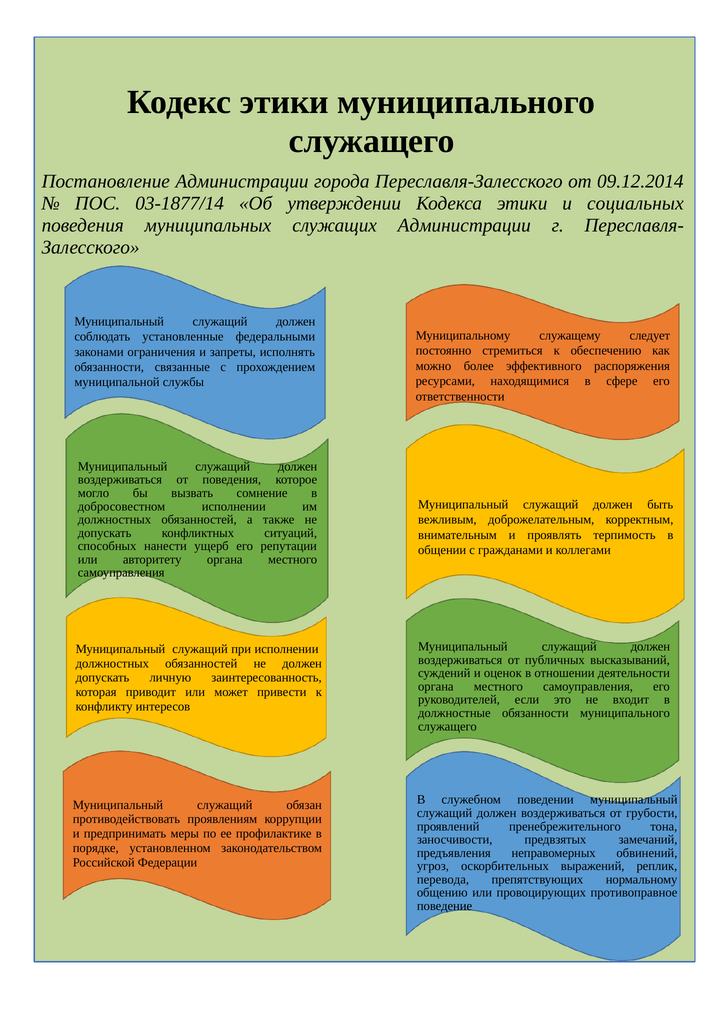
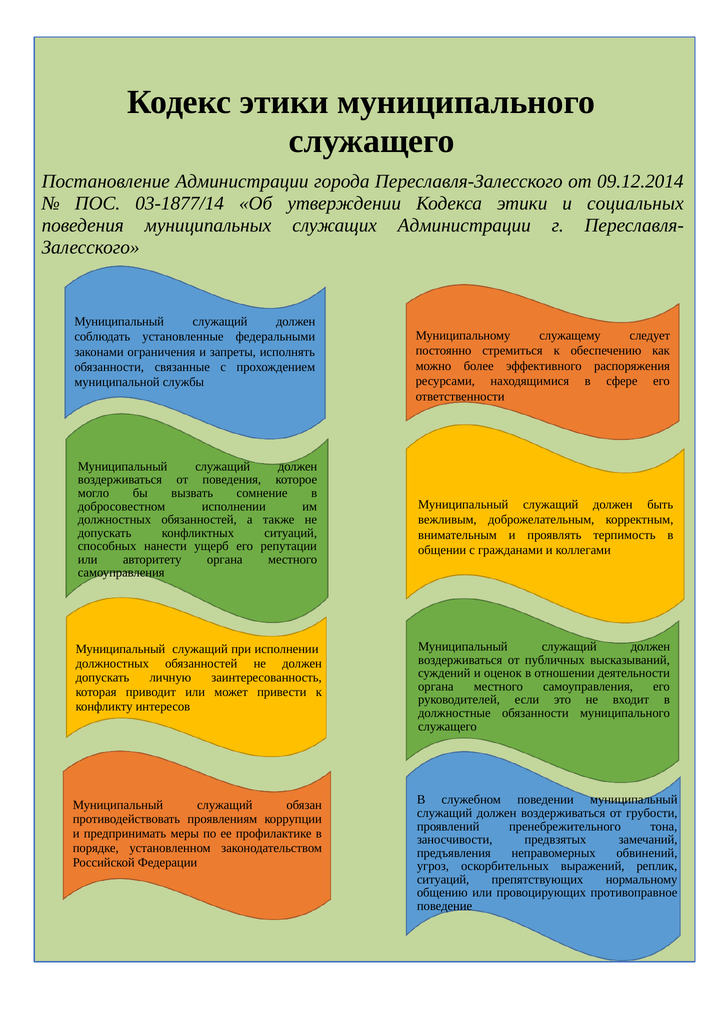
перевода at (443, 879): перевода -> ситуаций
